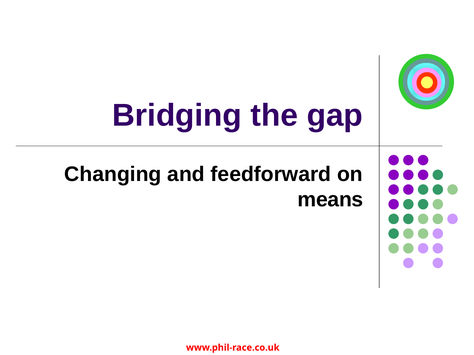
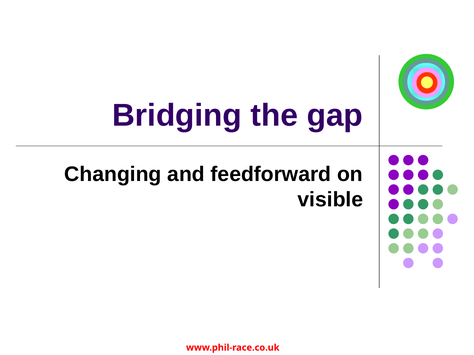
means: means -> visible
